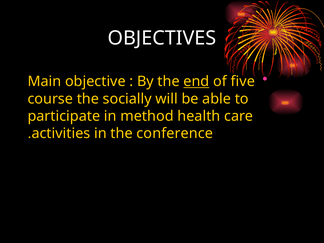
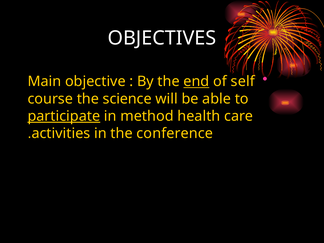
five: five -> self
socially: socially -> science
participate underline: none -> present
